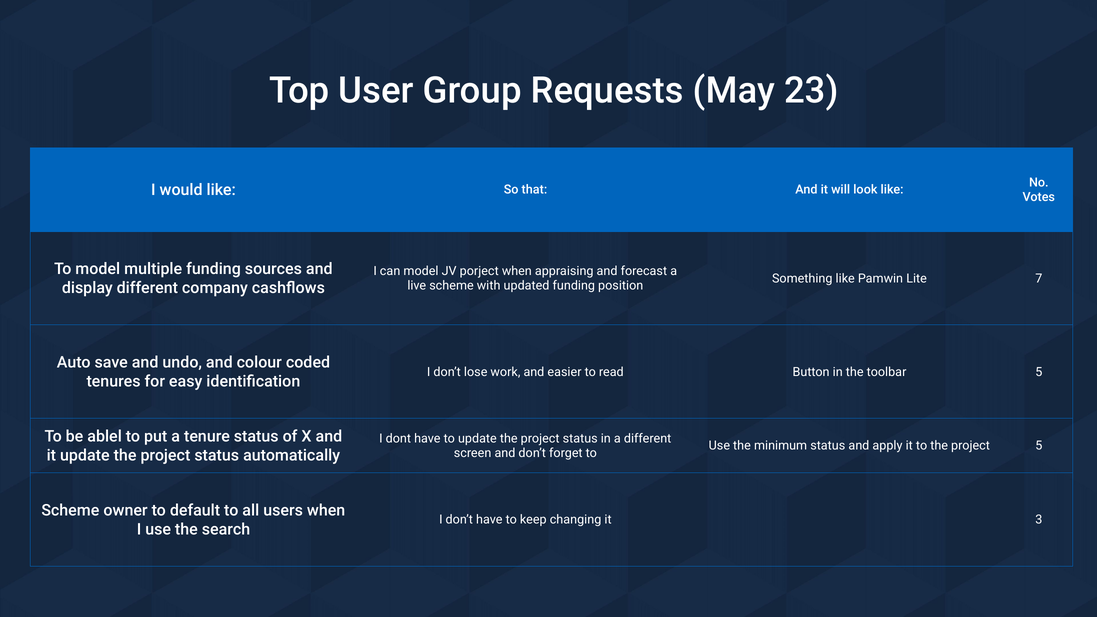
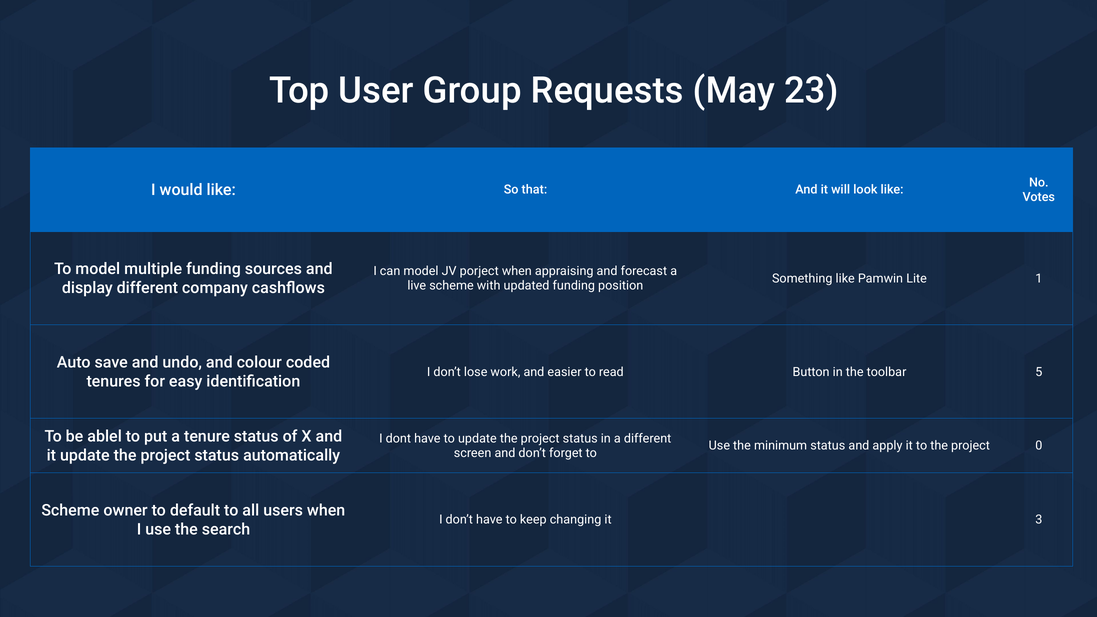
7: 7 -> 1
project 5: 5 -> 0
